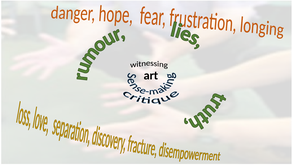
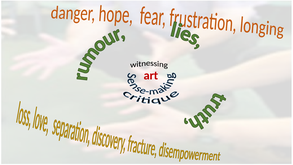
art colour: black -> red
